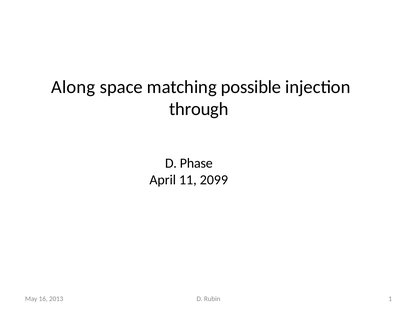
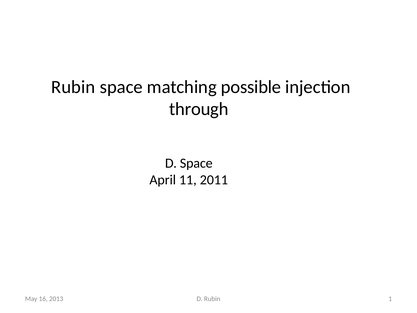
Along at (73, 87): Along -> Rubin
D Phase: Phase -> Space
2099: 2099 -> 2011
